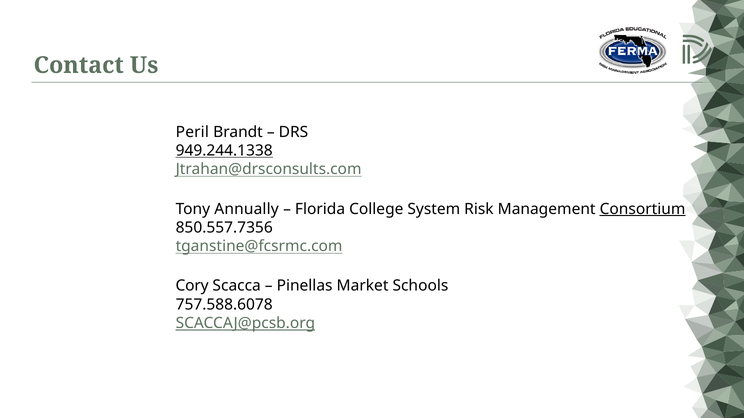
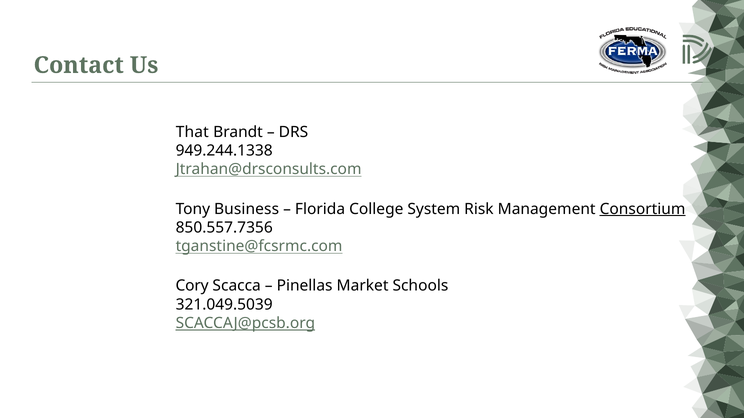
Peril: Peril -> That
949.244.1338 underline: present -> none
Annually: Annually -> Business
757.588.6078: 757.588.6078 -> 321.049.5039
